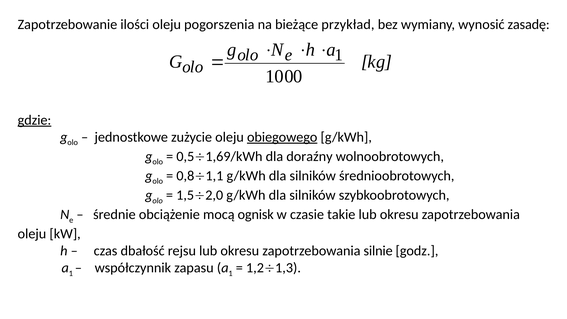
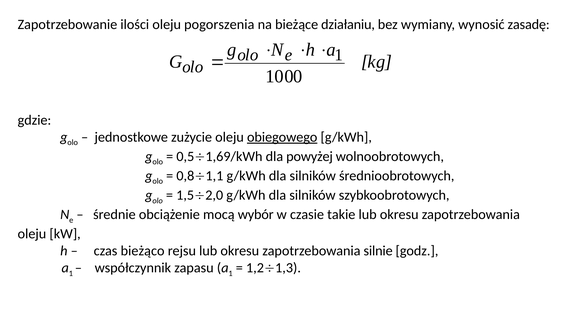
przykład: przykład -> działaniu
gdzie underline: present -> none
doraźny: doraźny -> powyżej
ognisk: ognisk -> wybór
dbałość: dbałość -> bieżąco
